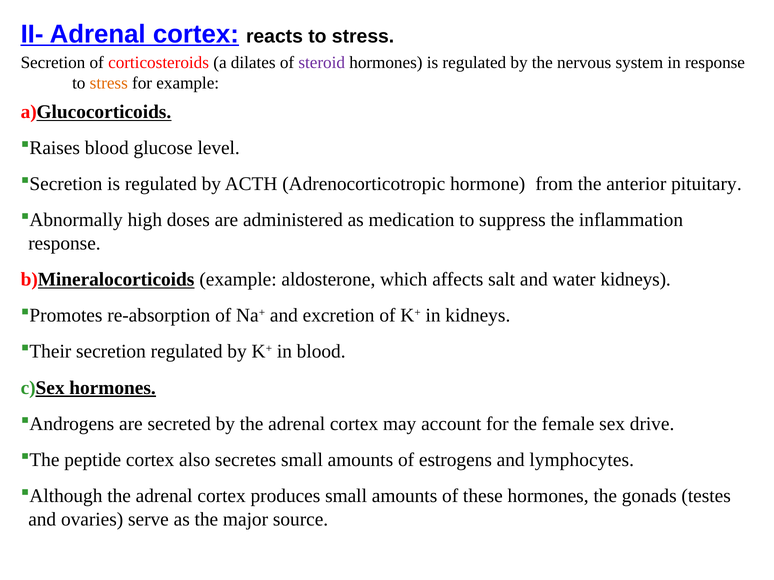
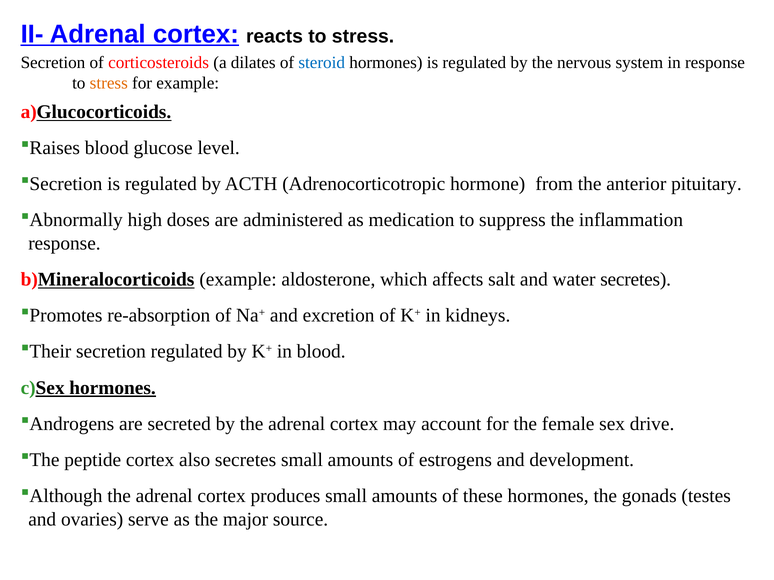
steroid colour: purple -> blue
water kidneys: kidneys -> secretes
lymphocytes: lymphocytes -> development
